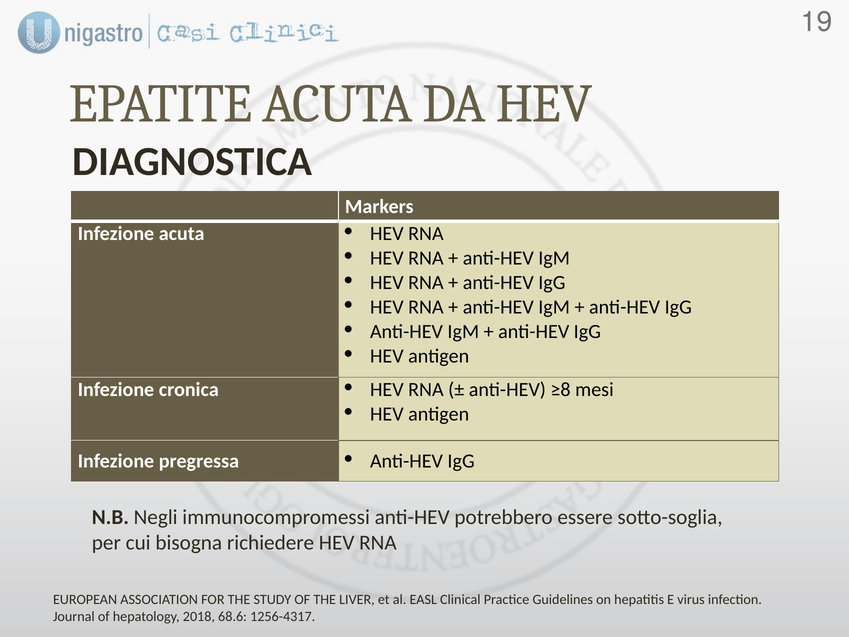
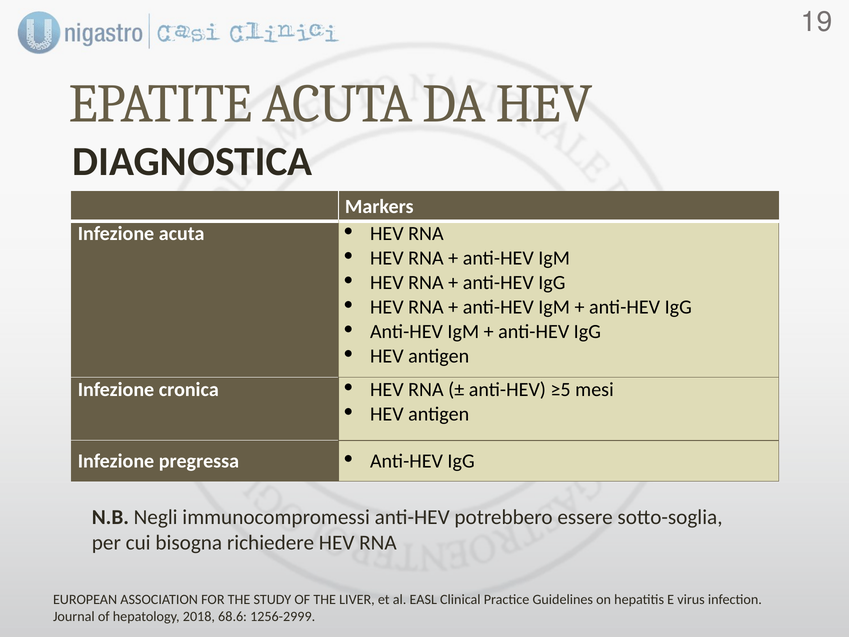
≥8: ≥8 -> ≥5
1256-4317: 1256-4317 -> 1256-2999
